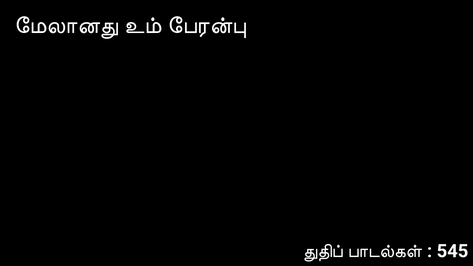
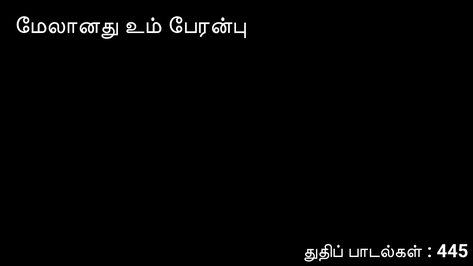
545: 545 -> 445
